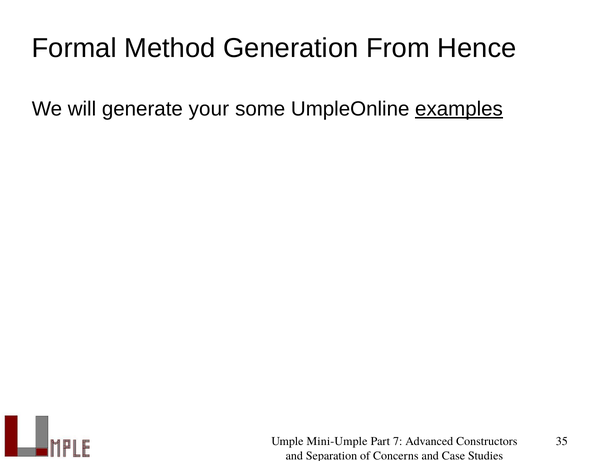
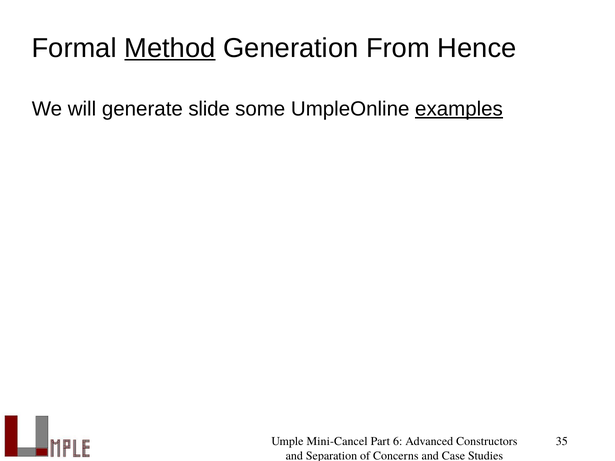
Method underline: none -> present
your: your -> slide
Mini-Umple: Mini-Umple -> Mini-Cancel
7: 7 -> 6
